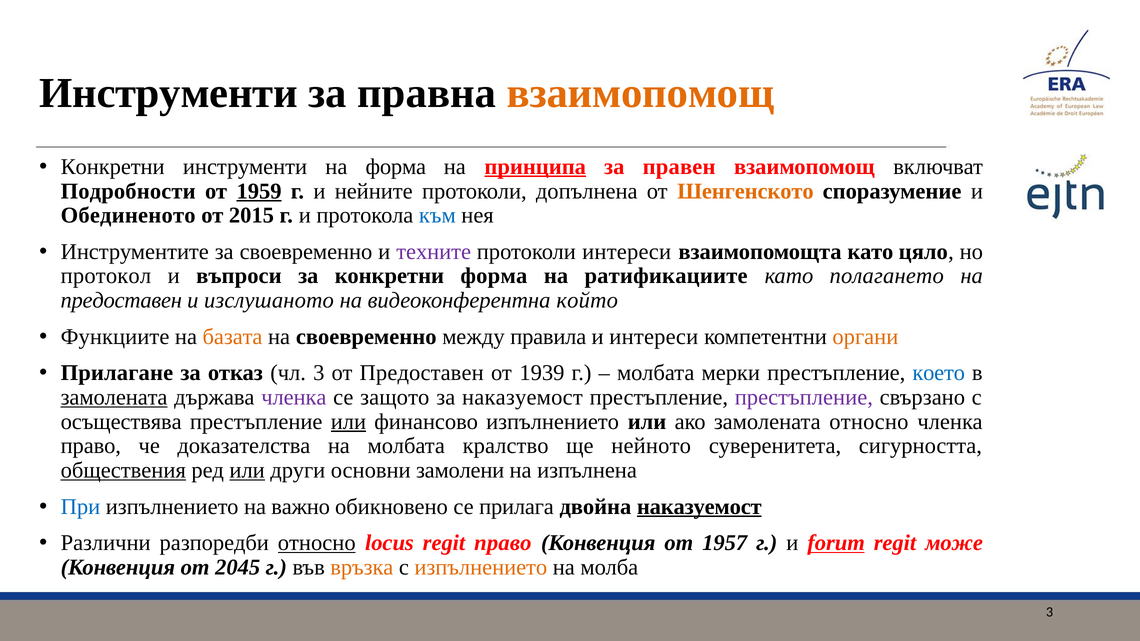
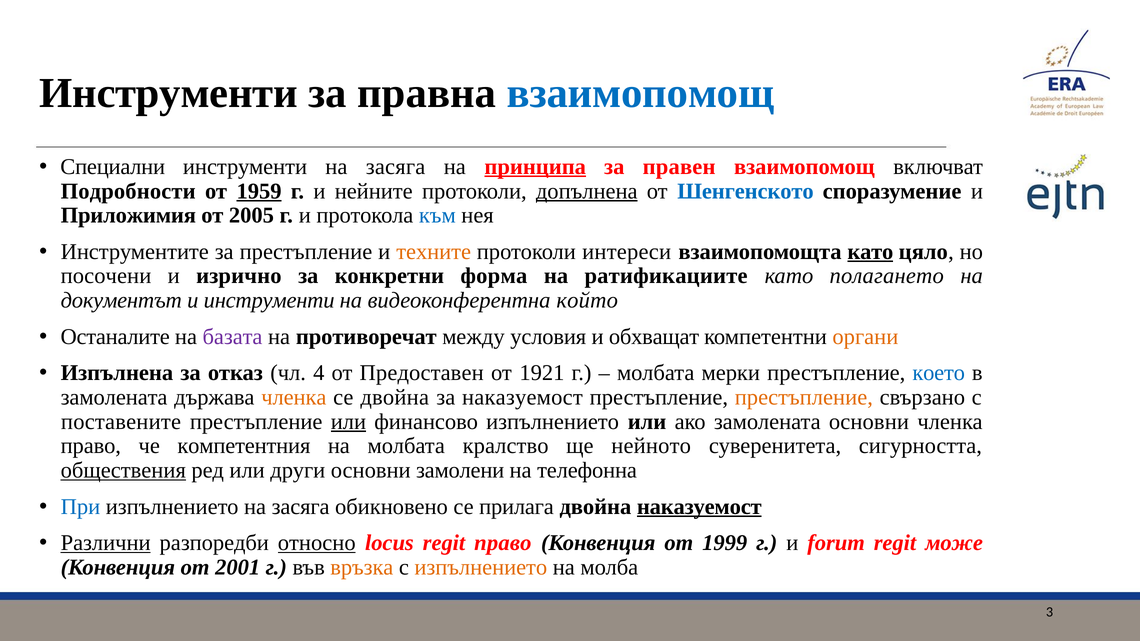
взаимопомощ at (641, 93) colour: orange -> blue
Конкретни at (113, 167): Конкретни -> Специални
инструменти на форма: форма -> засяга
допълнена underline: none -> present
Шенгенското colour: orange -> blue
Обединеното: Обединеното -> Приложимия
2015: 2015 -> 2005
за своевременно: своевременно -> престъпление
техните colour: purple -> orange
като at (870, 252) underline: none -> present
протокол: протокол -> посочени
въпроси: въпроси -> изрично
предоставен at (121, 301): предоставен -> документът
и изслушаното: изслушаното -> инструменти
Функциите: Функциите -> Останалите
базата colour: orange -> purple
на своевременно: своевременно -> противоречат
правила: правила -> условия
и интереси: интереси -> обхващат
Прилагане: Прилагане -> Изпълнена
чл 3: 3 -> 4
1939: 1939 -> 1921
замолената at (114, 397) underline: present -> none
членка at (294, 397) colour: purple -> orange
се защото: защото -> двойна
престъпление at (804, 397) colour: purple -> orange
осъществява: осъществява -> поставените
замолената относно: относно -> основни
доказателства: доказателства -> компетентния
или at (247, 471) underline: present -> none
изпълнена: изпълнена -> телефонна
изпълнението на важно: важно -> засяга
Различни underline: none -> present
1957: 1957 -> 1999
forum underline: present -> none
2045: 2045 -> 2001
